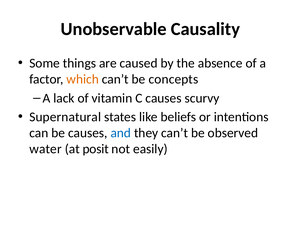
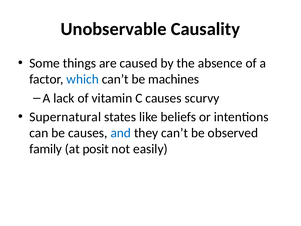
which colour: orange -> blue
concepts: concepts -> machines
water: water -> family
